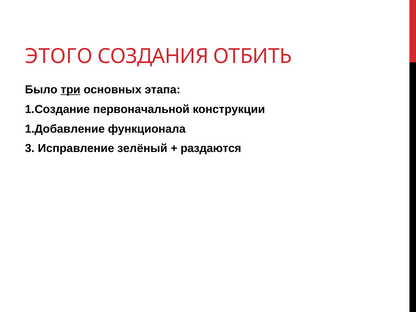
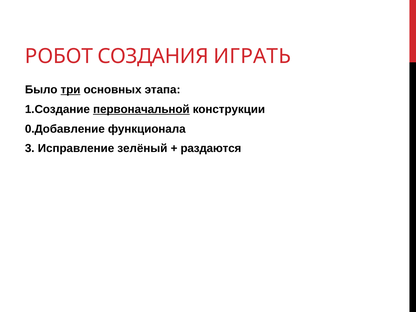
ЭТОГО: ЭТОГО -> РОБОТ
ОТБИТЬ: ОТБИТЬ -> ИГРАТЬ
первоначальной underline: none -> present
1.Добавление: 1.Добавление -> 0.Добавление
